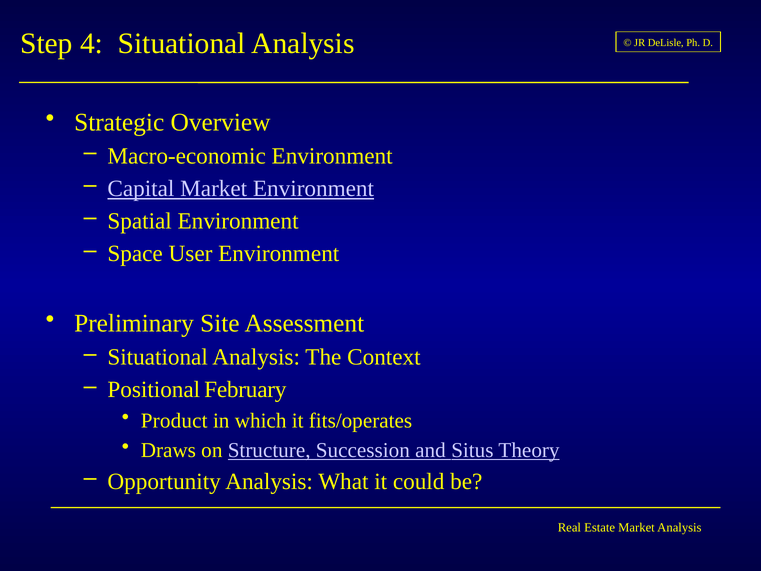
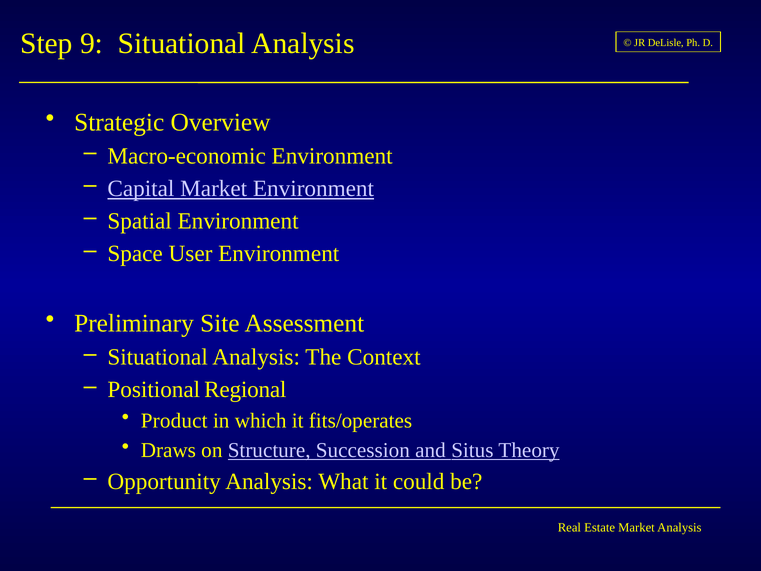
4: 4 -> 9
February: February -> Regional
